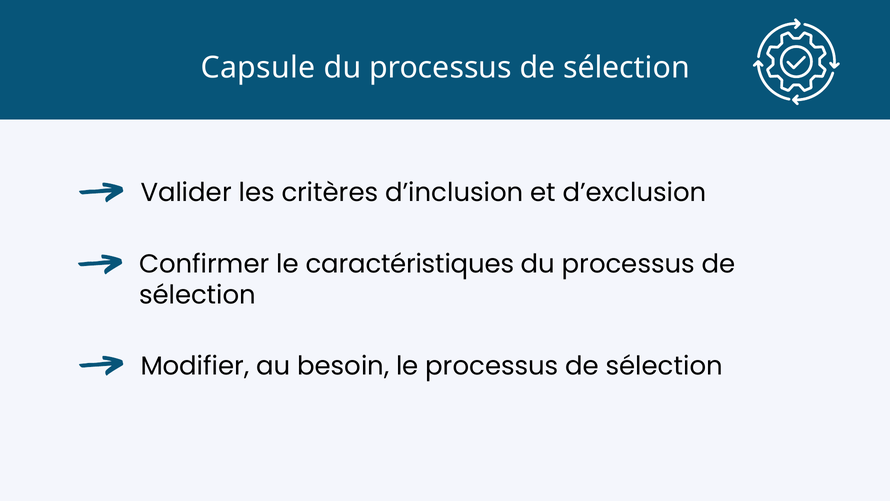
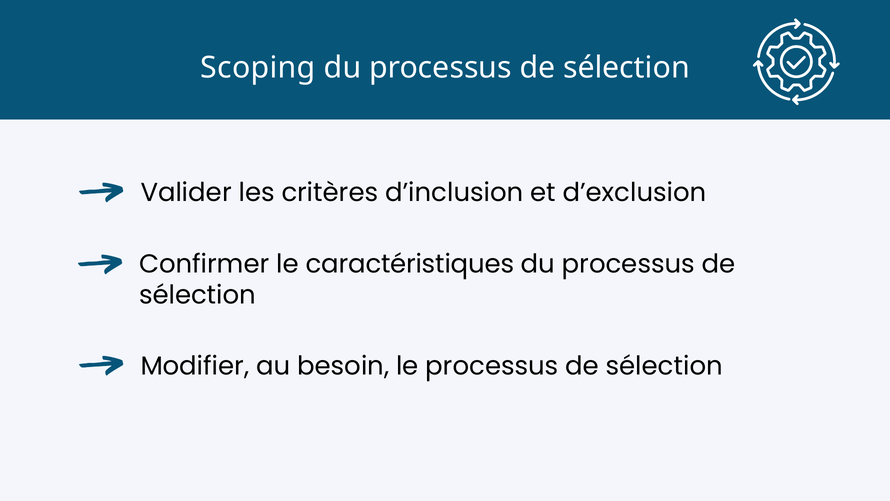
Capsule: Capsule -> Scoping
